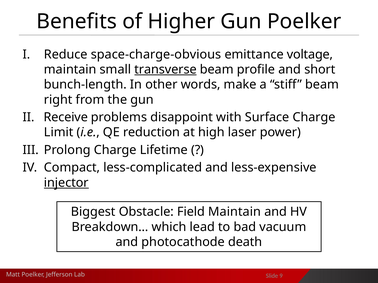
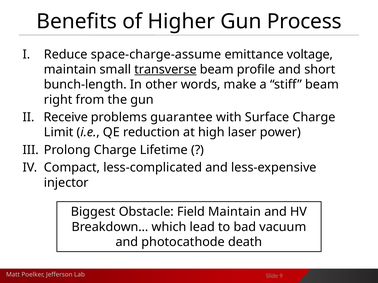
Gun Poelker: Poelker -> Process
space-charge-obvious: space-charge-obvious -> space-charge-assume
disappoint: disappoint -> guarantee
injector underline: present -> none
